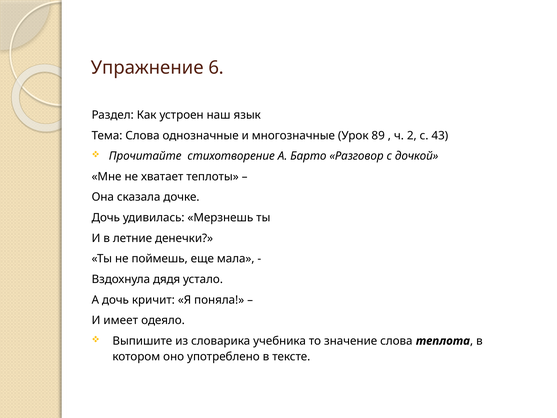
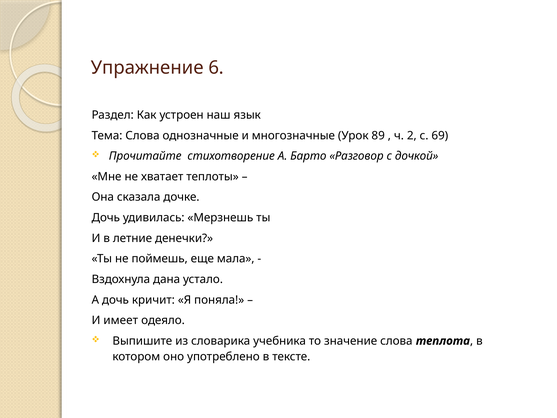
43: 43 -> 69
дядя: дядя -> дана
